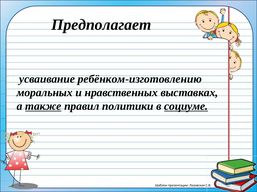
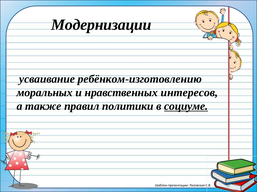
Предполагает: Предполагает -> Модернизации
выставках: выставках -> интересов
также underline: present -> none
